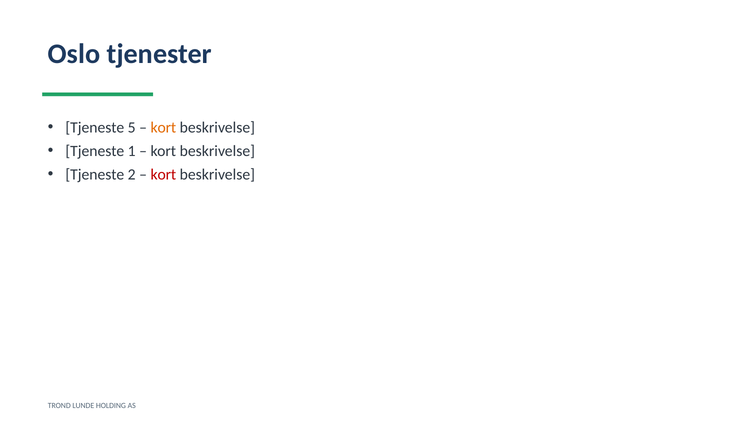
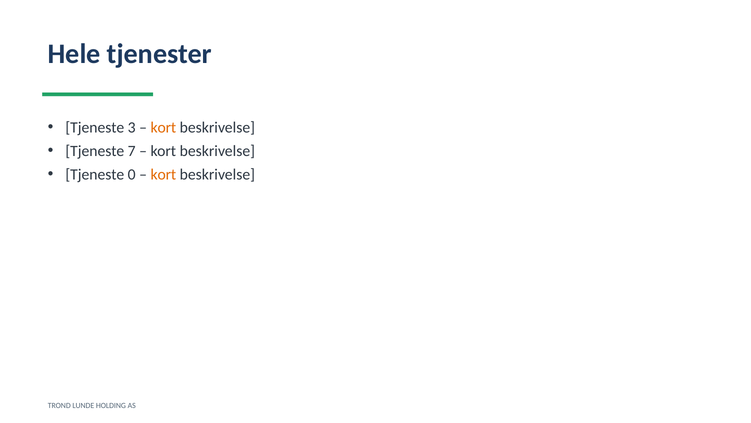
Oslo: Oslo -> Hele
5: 5 -> 3
1: 1 -> 7
2: 2 -> 0
kort at (163, 174) colour: red -> orange
